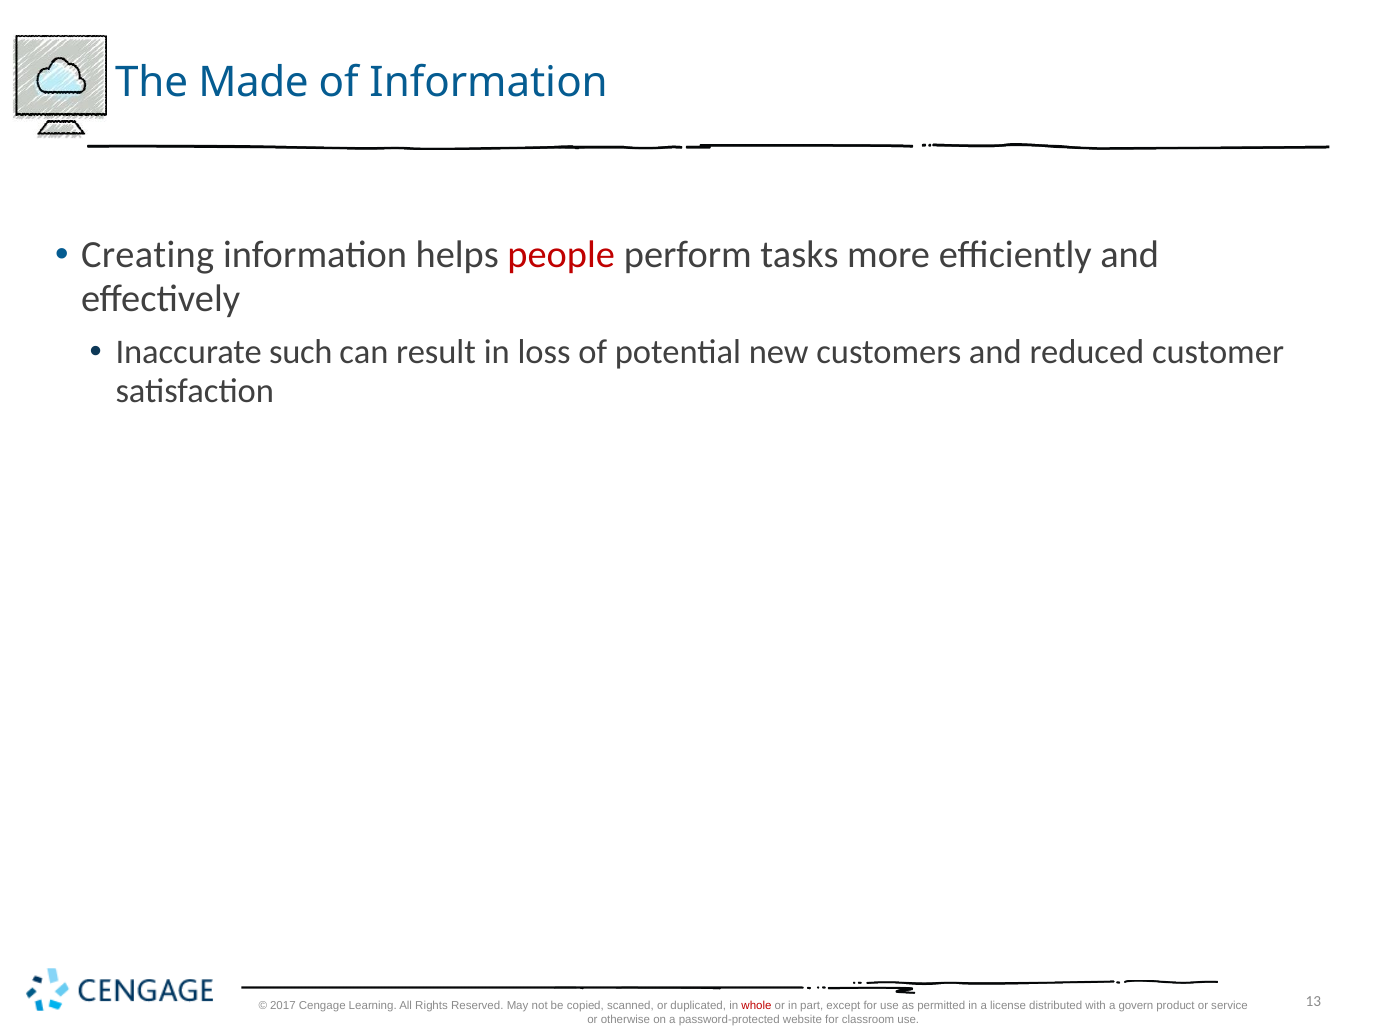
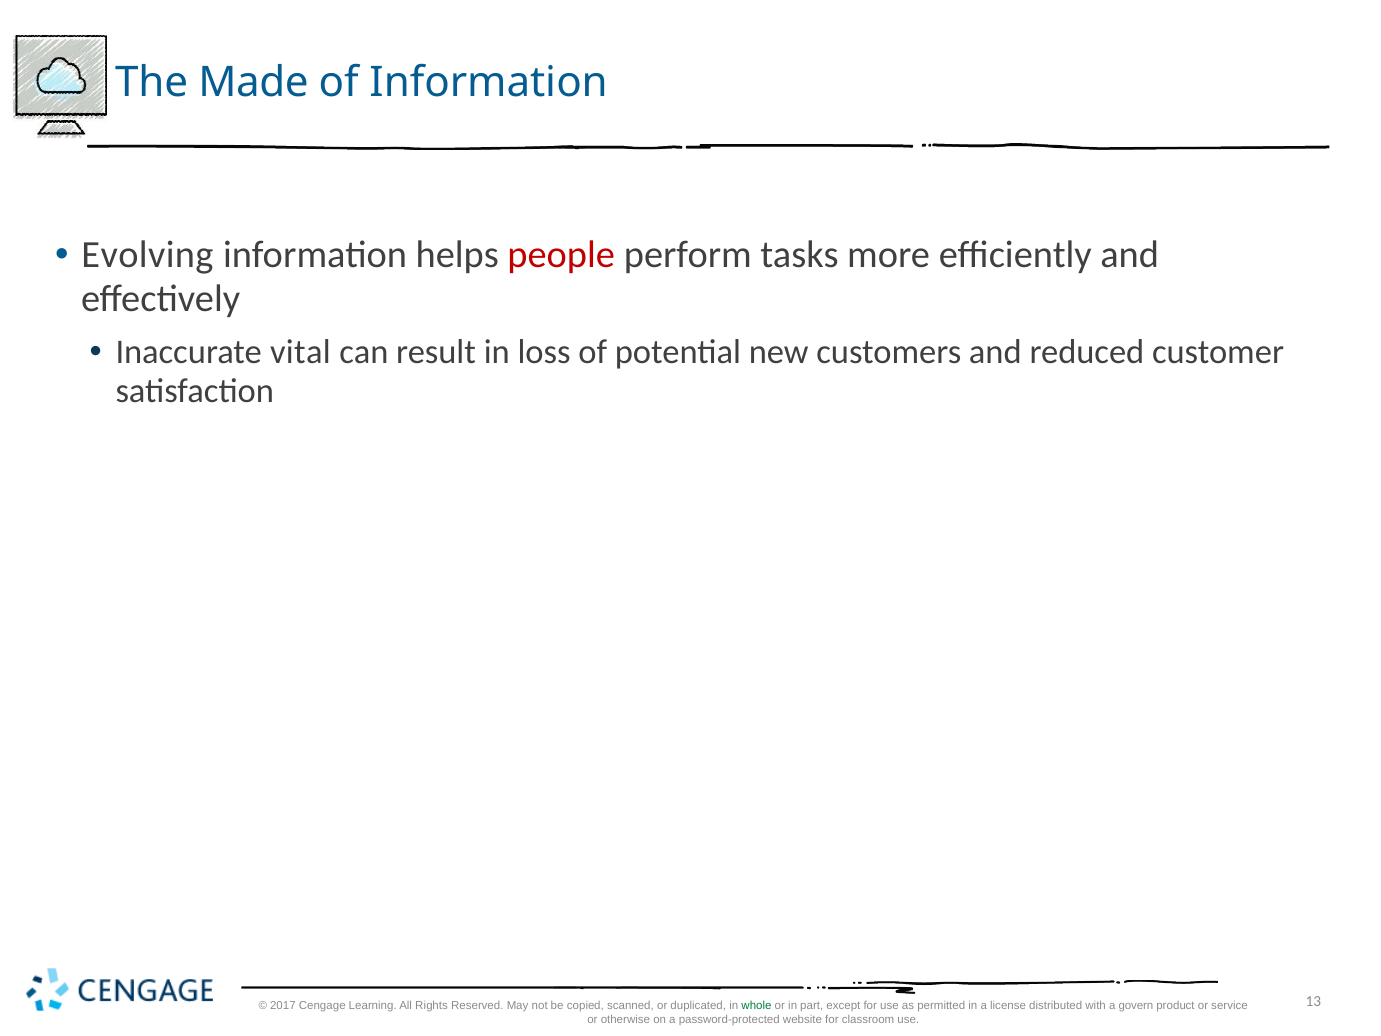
Creating: Creating -> Evolving
such: such -> vital
whole colour: red -> green
